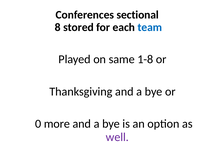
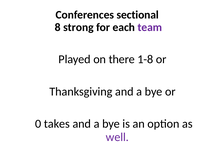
stored: stored -> strong
team colour: blue -> purple
same: same -> there
more: more -> takes
